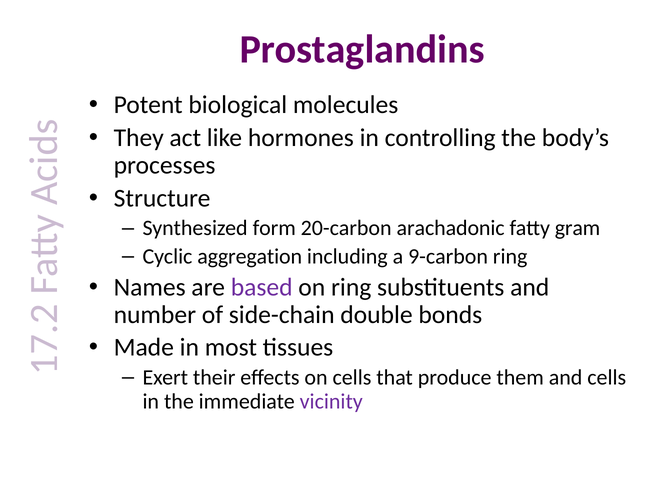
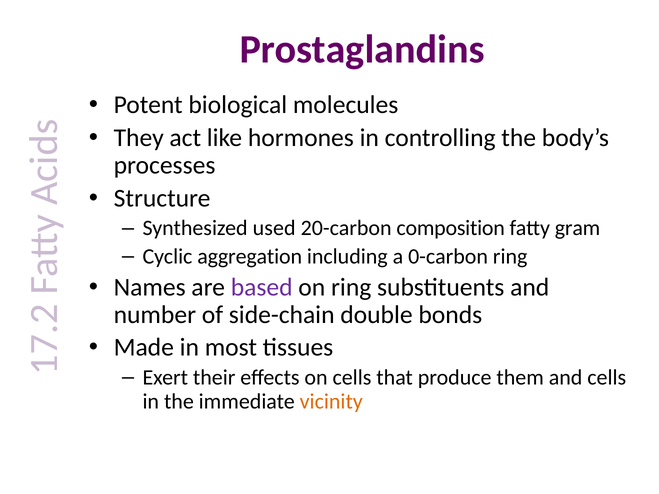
form: form -> used
arachadonic: arachadonic -> composition
9-carbon: 9-carbon -> 0-carbon
vicinity colour: purple -> orange
